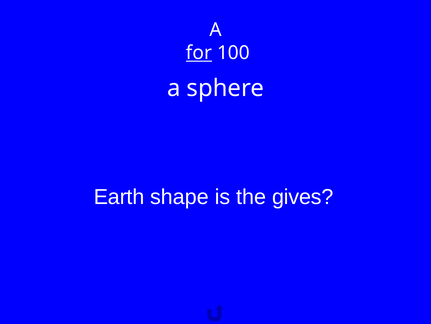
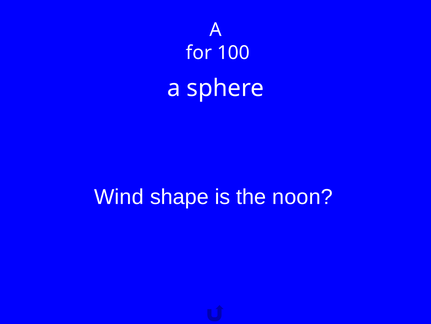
for underline: present -> none
Earth: Earth -> Wind
gives: gives -> noon
